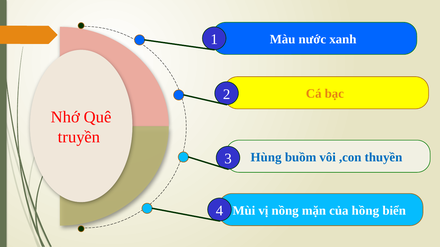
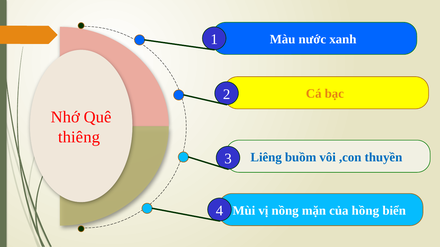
truyền: truyền -> thiêng
Hùng: Hùng -> Liêng
